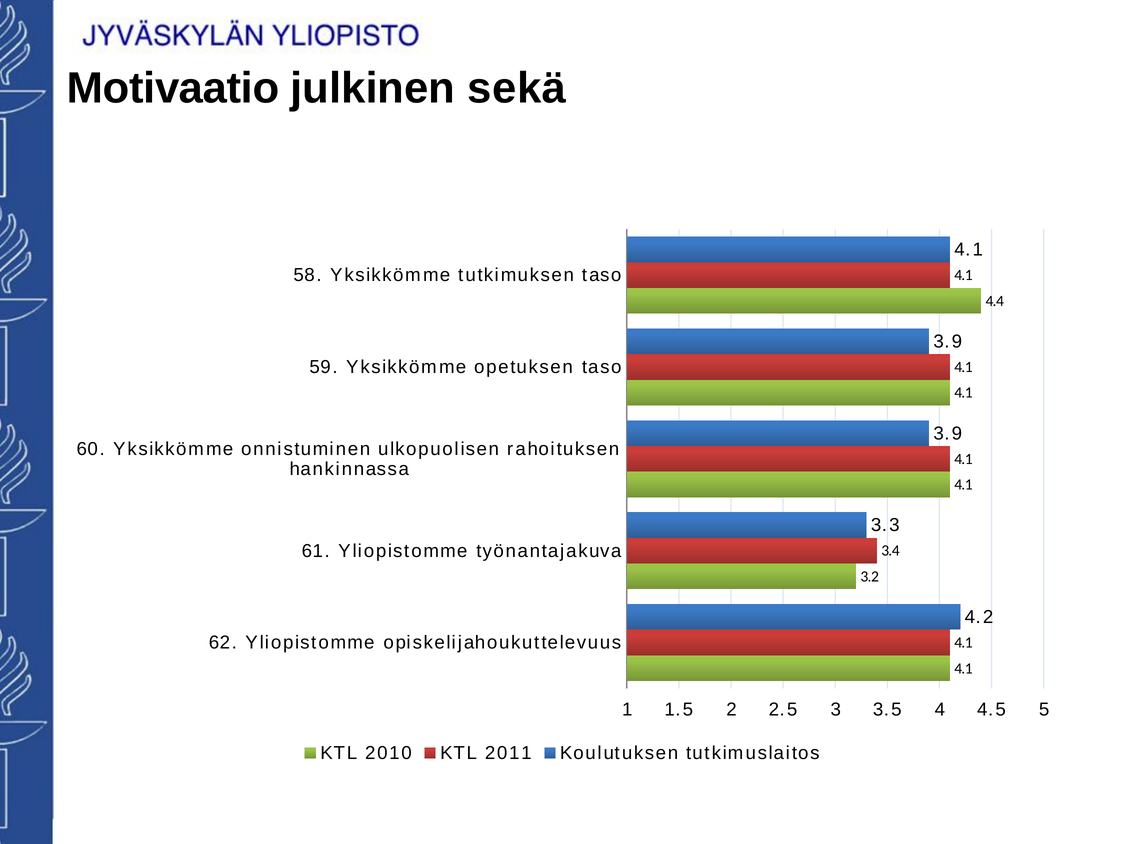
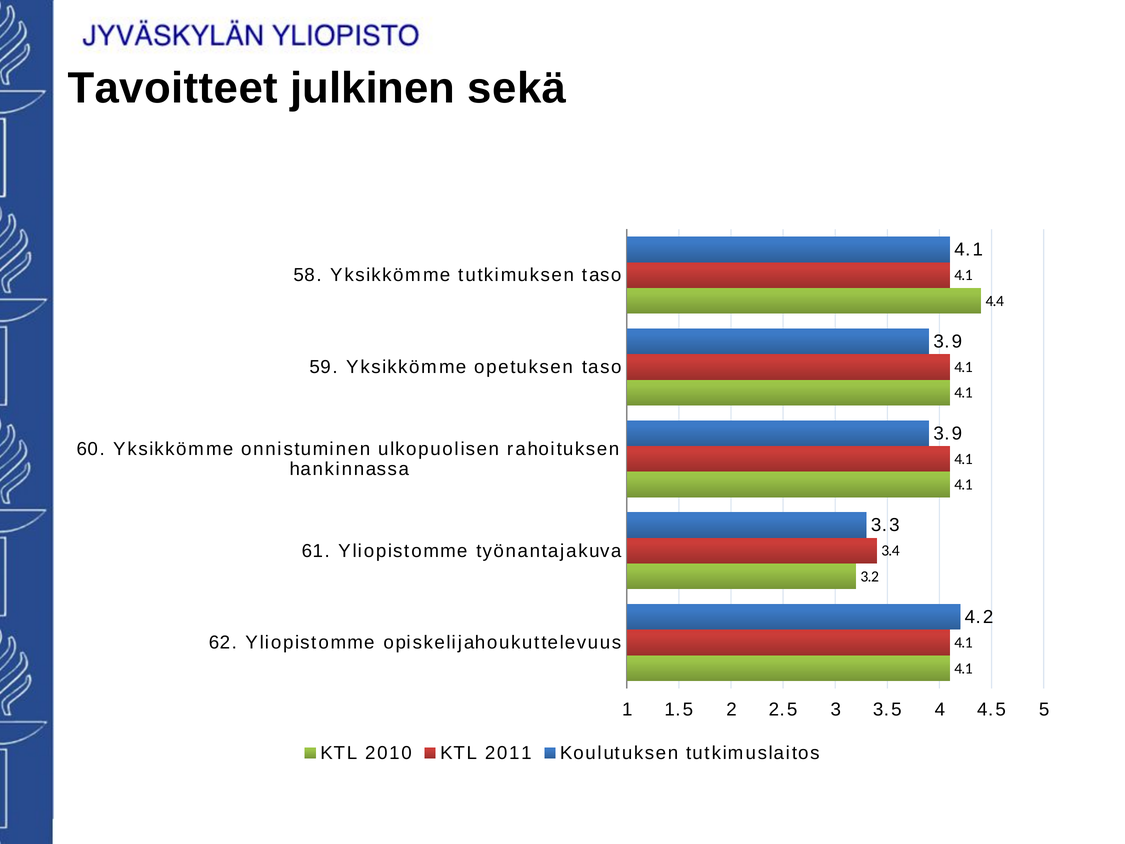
Motivaatio: Motivaatio -> Tavoitteet
